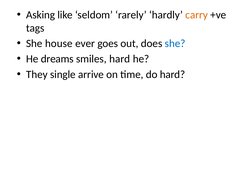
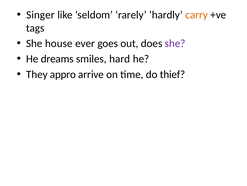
Asking: Asking -> Singer
she at (175, 43) colour: blue -> purple
single: single -> appro
do hard: hard -> thief
